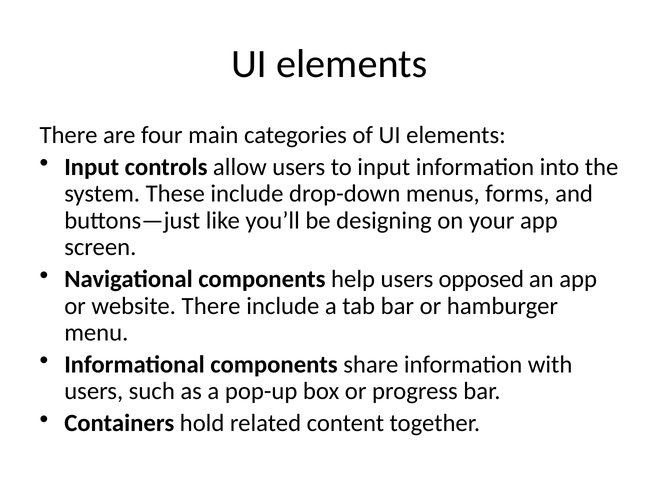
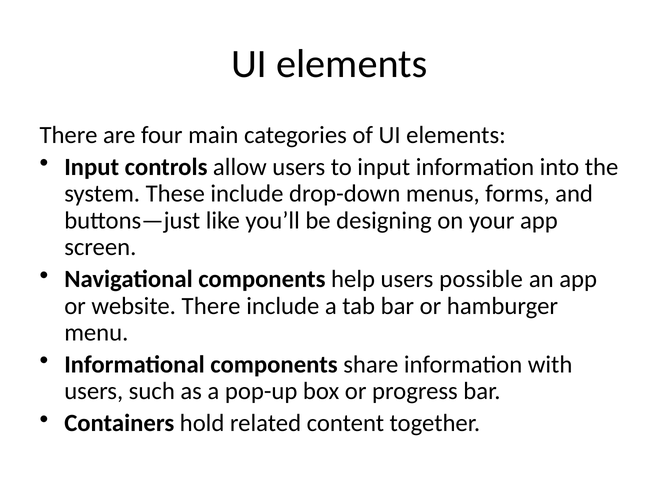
opposed: opposed -> possible
